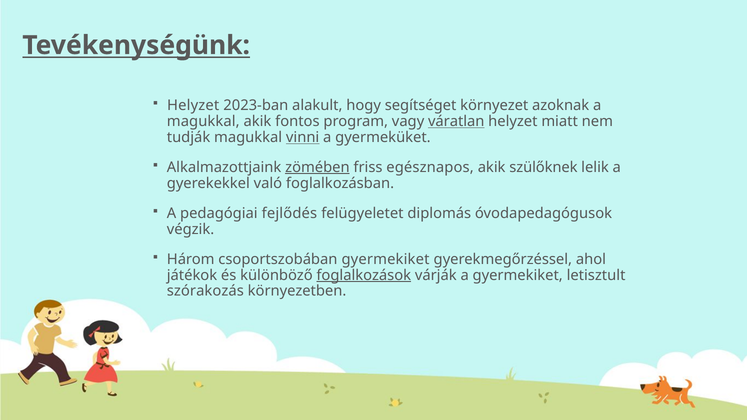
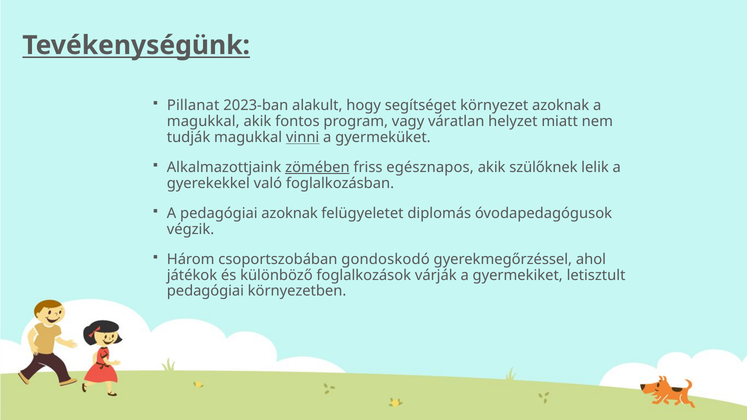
Helyzet at (193, 105): Helyzet -> Pillanat
váratlan underline: present -> none
pedagógiai fejlődés: fejlődés -> azoknak
csoportszobában gyermekiket: gyermekiket -> gondoskodó
foglalkozások underline: present -> none
szórakozás at (205, 291): szórakozás -> pedagógiai
